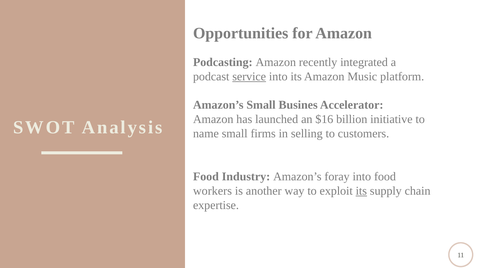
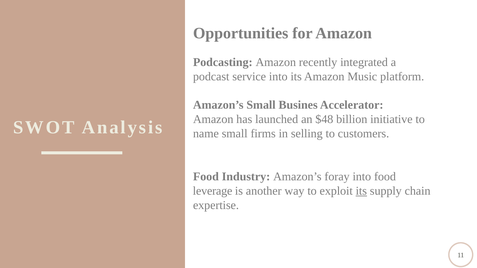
service underline: present -> none
$16: $16 -> $48
workers: workers -> leverage
